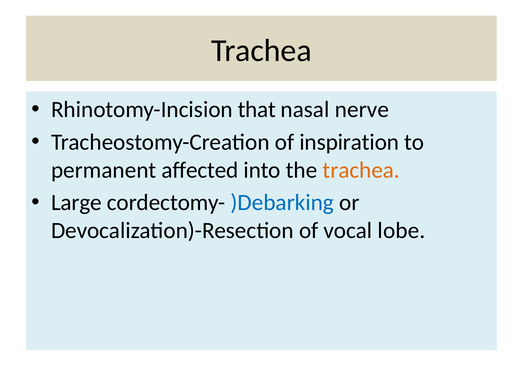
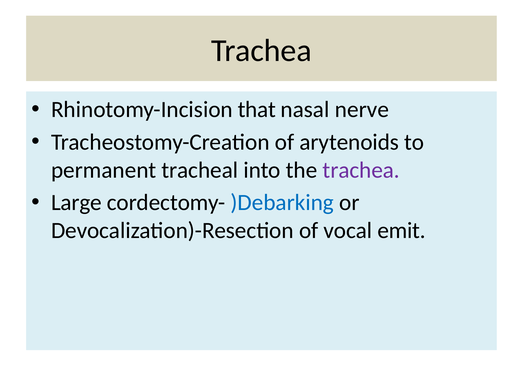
inspiration: inspiration -> arytenoids
affected: affected -> tracheal
trachea at (361, 170) colour: orange -> purple
lobe: lobe -> emit
